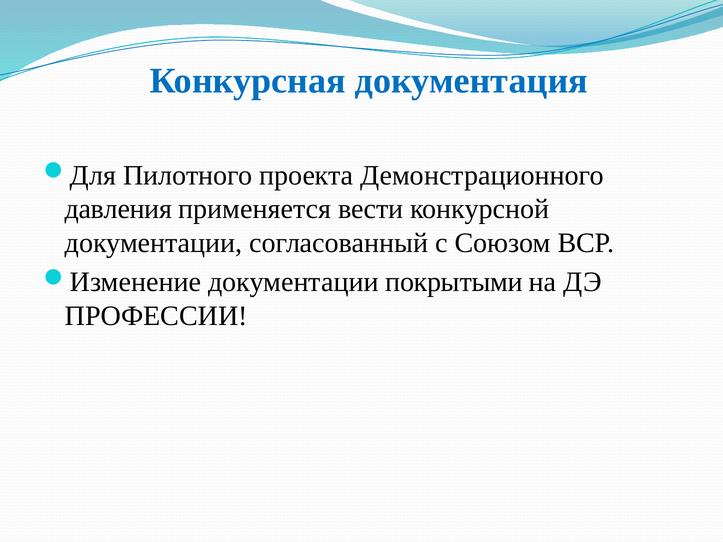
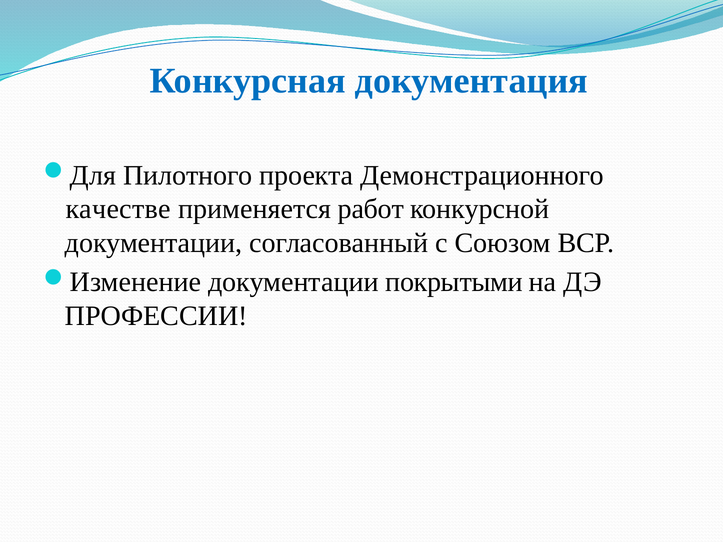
давления: давления -> качестве
вести: вести -> работ
